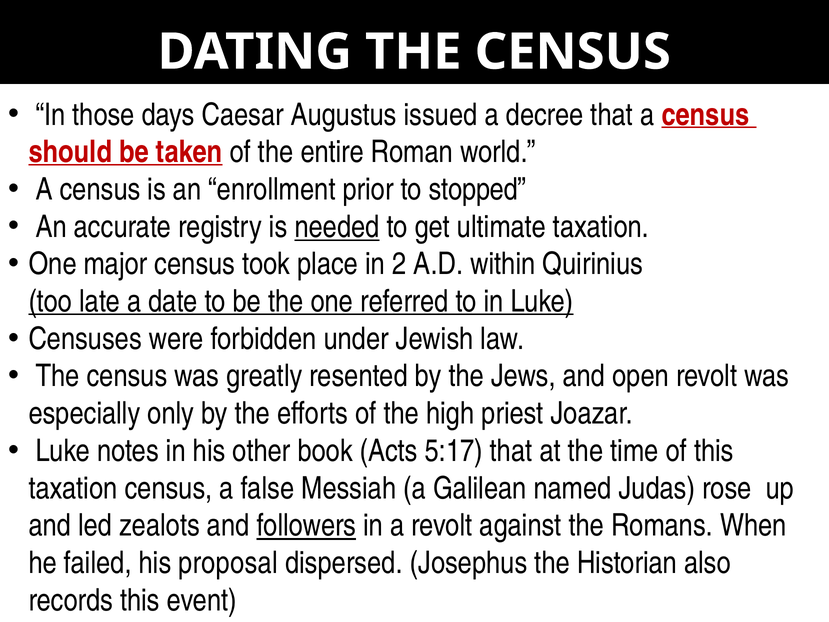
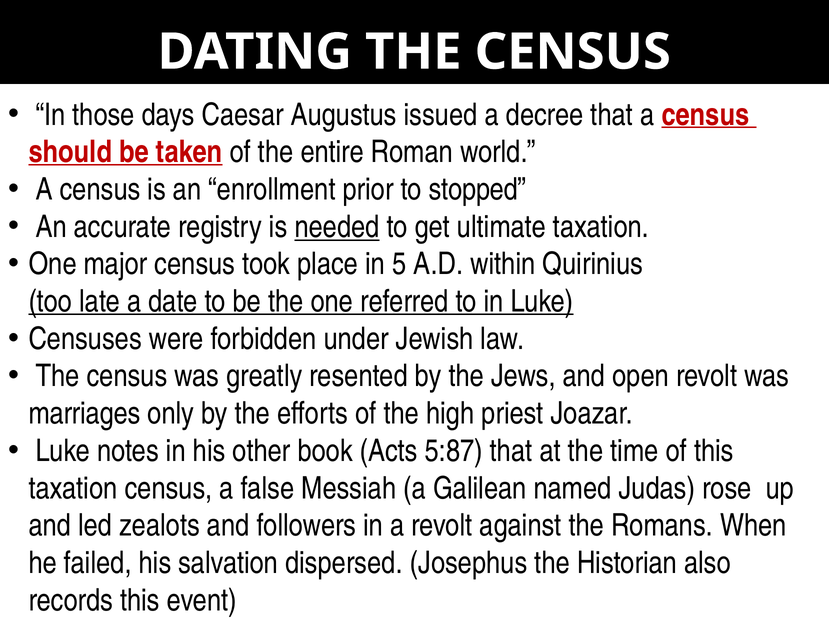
2: 2 -> 5
especially: especially -> marriages
5:17: 5:17 -> 5:87
followers underline: present -> none
proposal: proposal -> salvation
